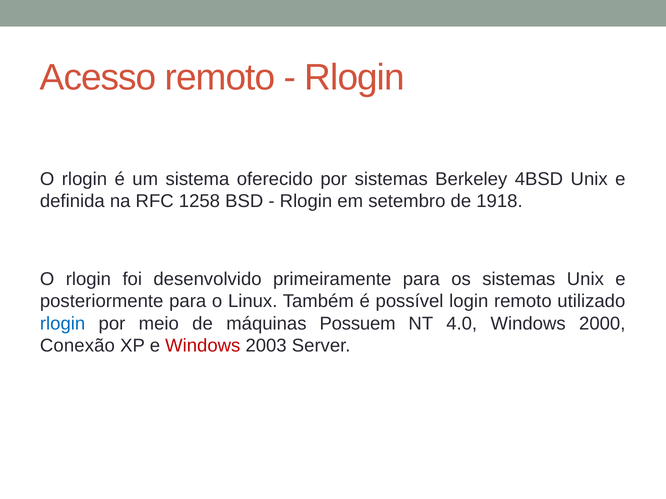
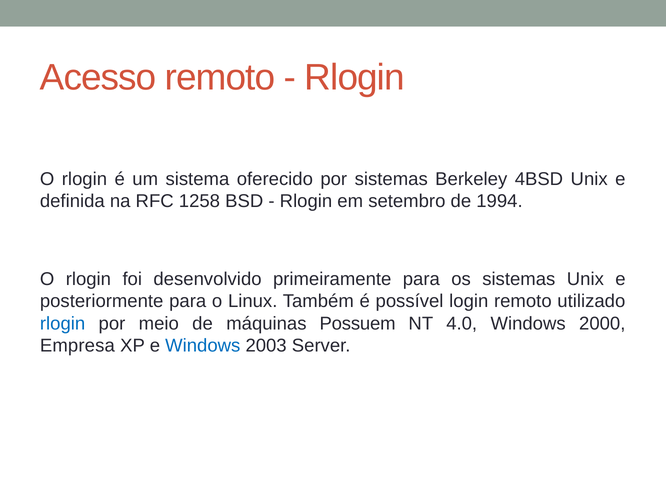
1918: 1918 -> 1994
Conexão: Conexão -> Empresa
Windows at (203, 346) colour: red -> blue
